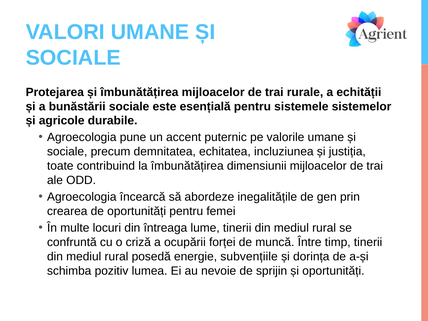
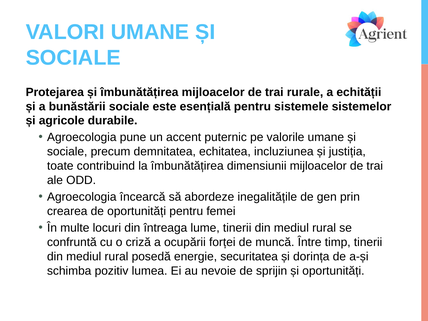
subvențiile: subvențiile -> securitatea
